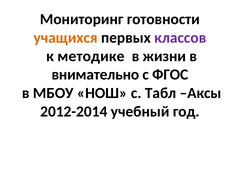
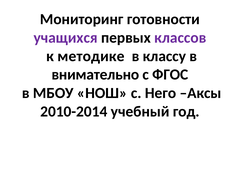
учащихся colour: orange -> purple
жизни: жизни -> классу
Табл: Табл -> Него
2012-2014: 2012-2014 -> 2010-2014
